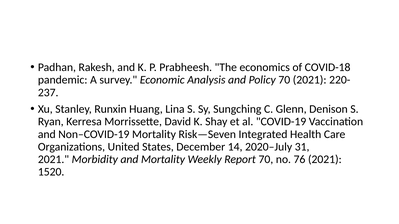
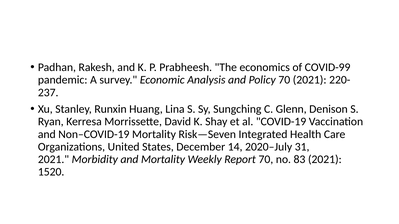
COVID-18: COVID-18 -> COVID-99
76: 76 -> 83
